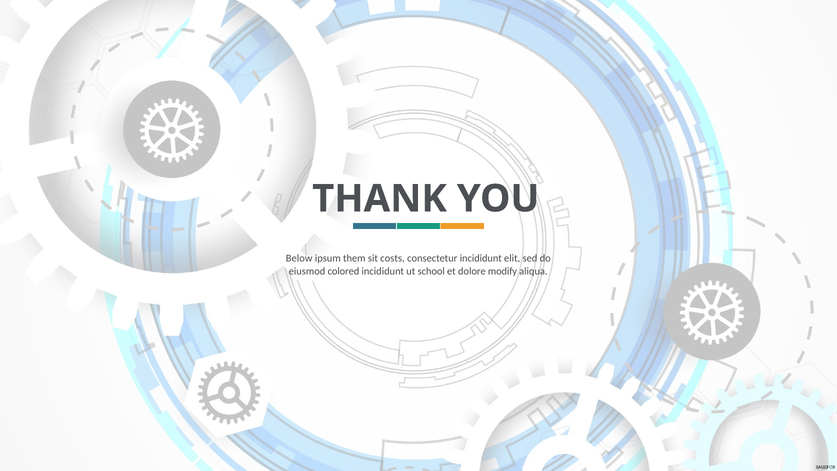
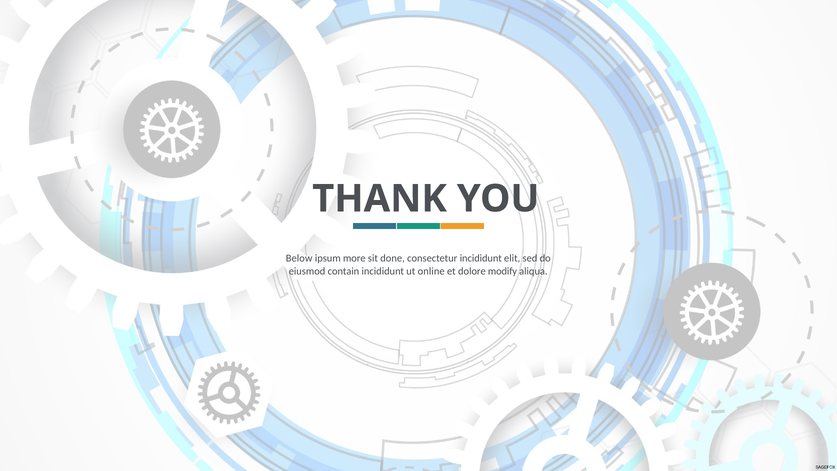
them: them -> more
costs: costs -> done
colored: colored -> contain
school: school -> online
